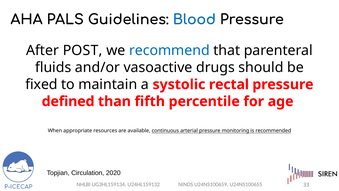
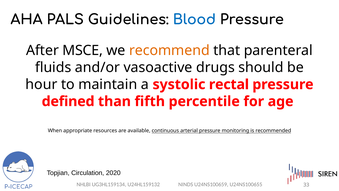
POST: POST -> MSCE
recommend colour: blue -> orange
fixed: fixed -> hour
